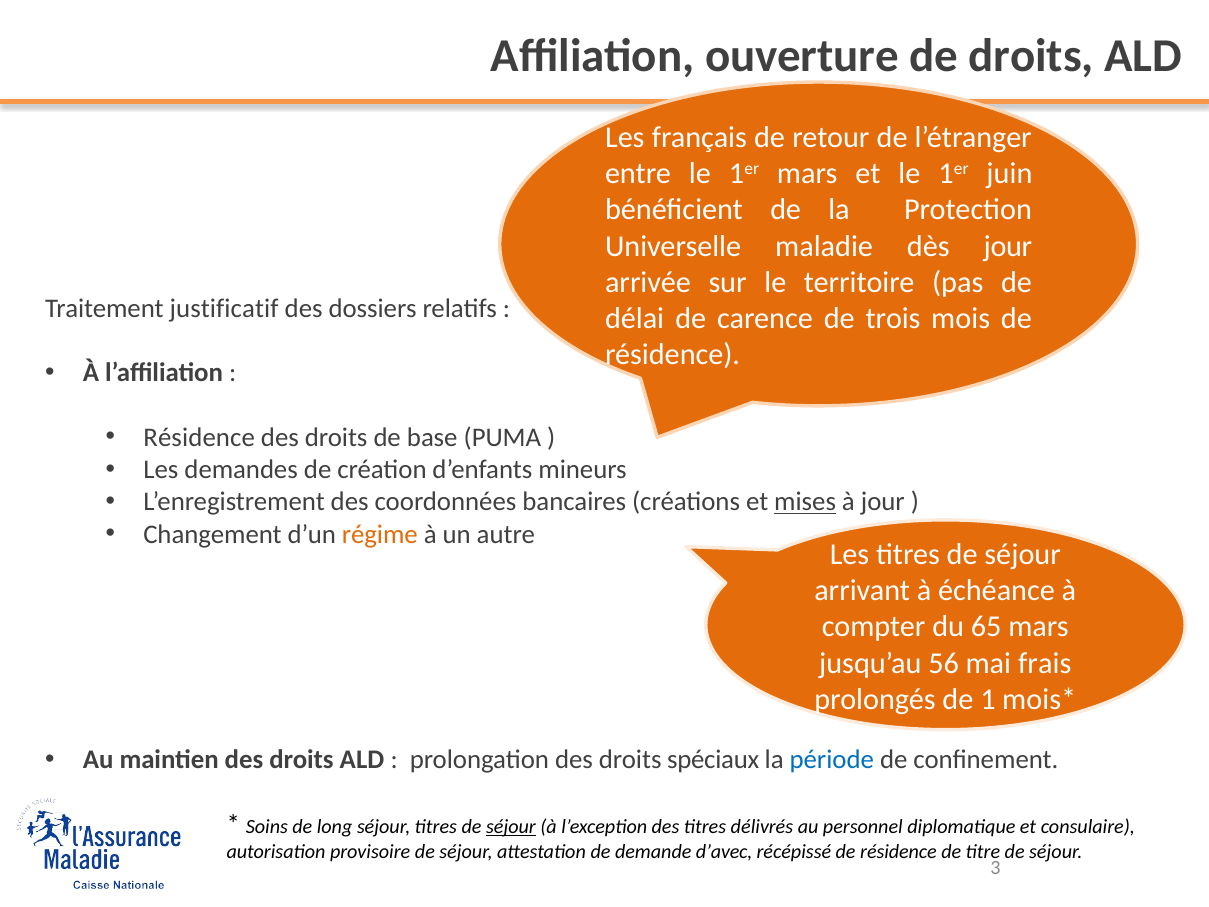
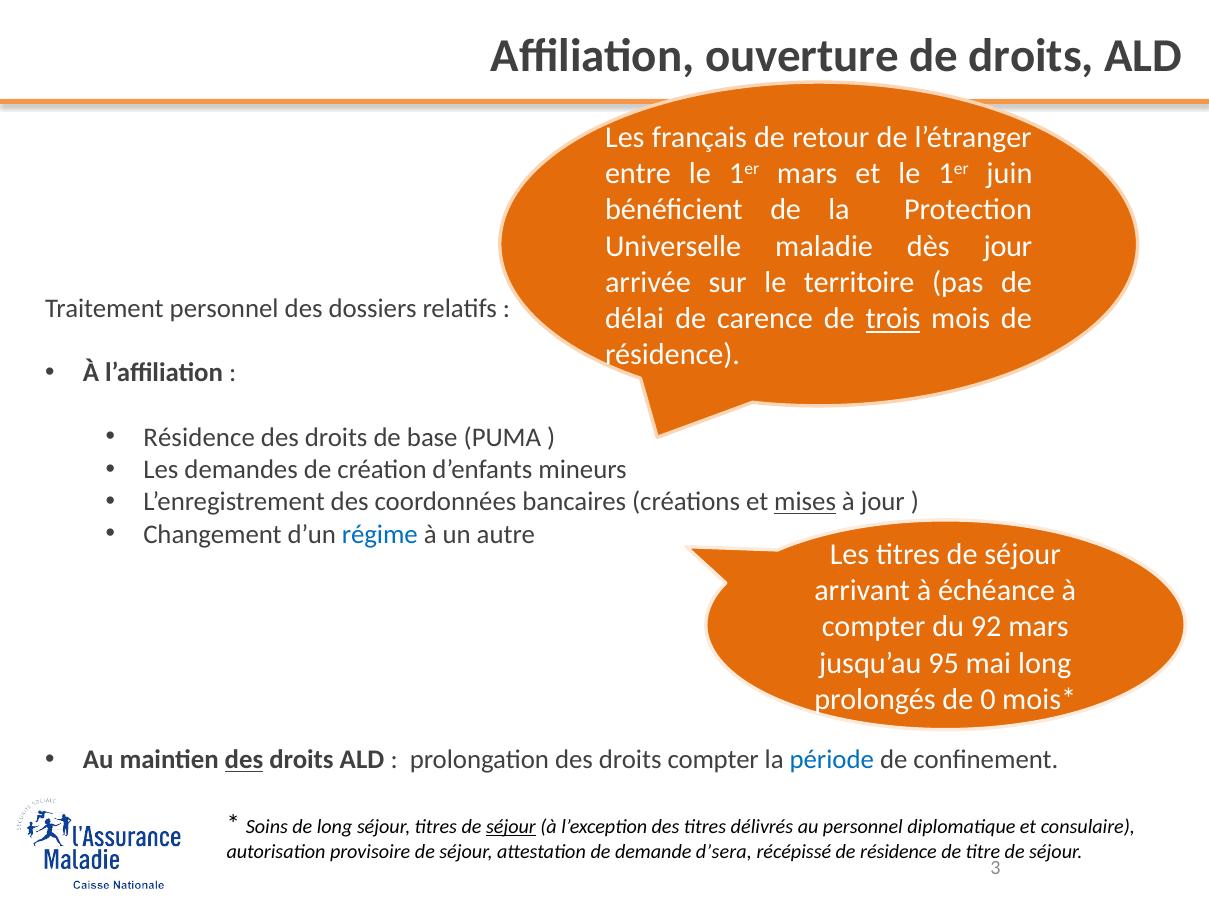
Traitement justificatif: justificatif -> personnel
trois underline: none -> present
régime colour: orange -> blue
65: 65 -> 92
56: 56 -> 95
mai frais: frais -> long
1: 1 -> 0
des at (244, 760) underline: none -> present
droits spéciaux: spéciaux -> compter
d’avec: d’avec -> d’sera
